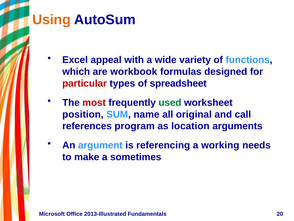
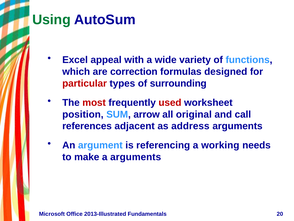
Using colour: orange -> green
workbook: workbook -> correction
spreadsheet: spreadsheet -> surrounding
used colour: green -> red
name: name -> arrow
program: program -> adjacent
location: location -> address
a sometimes: sometimes -> arguments
